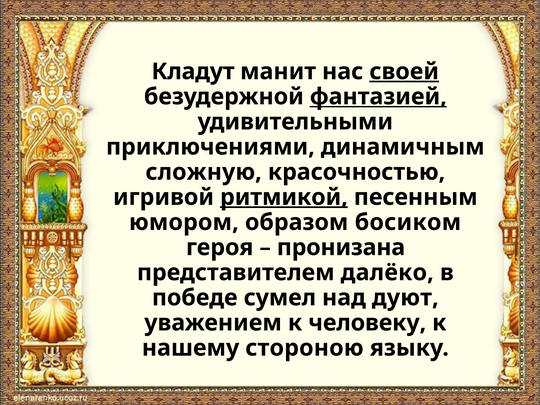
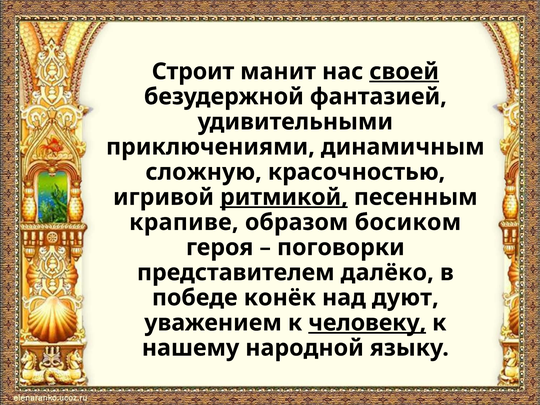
Кладут: Кладут -> Строит
фантазией underline: present -> none
юмором: юмором -> крапиве
пронизана: пронизана -> поговорки
сумел: сумел -> конёк
человеку underline: none -> present
стороною: стороною -> народной
